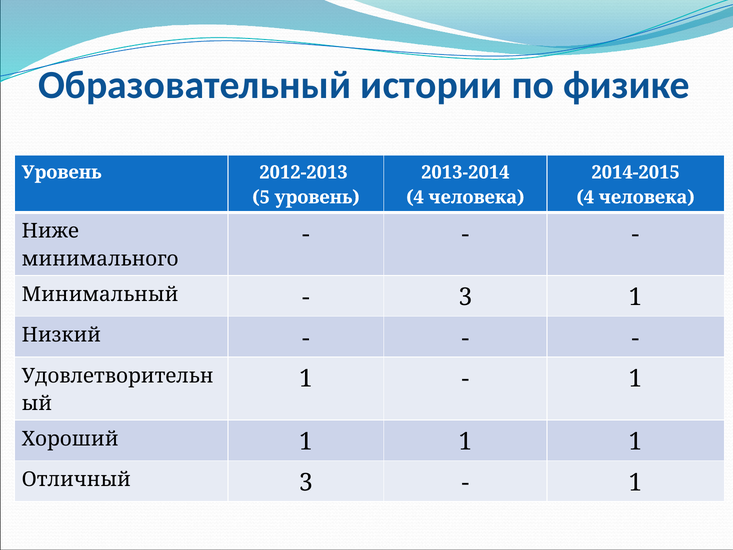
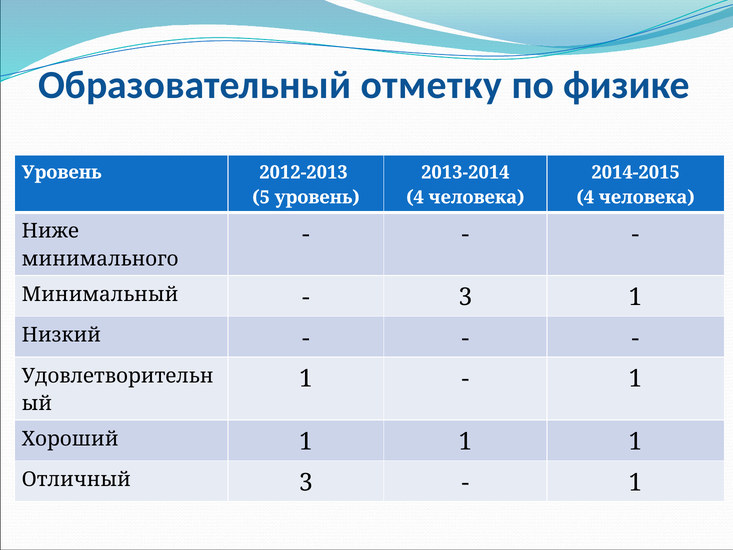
истории: истории -> отметку
